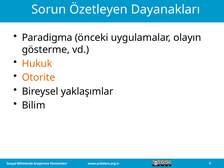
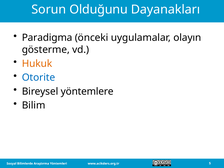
Özetleyen: Özetleyen -> Olduğunu
Otorite colour: orange -> blue
yaklaşımlar: yaklaşımlar -> yöntemlere
